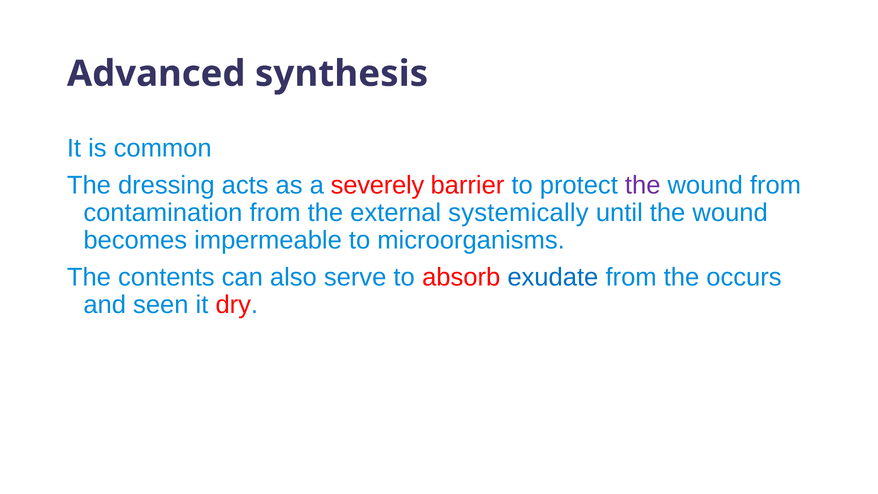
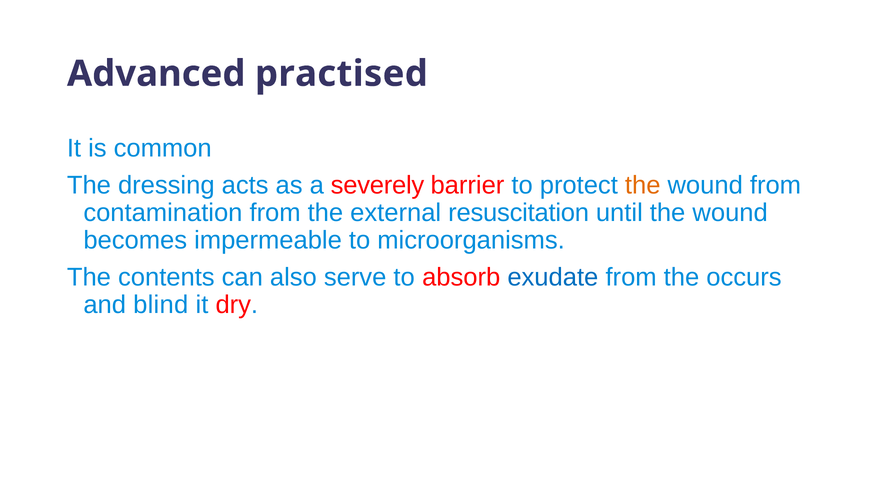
synthesis: synthesis -> practised
the at (643, 185) colour: purple -> orange
systemically: systemically -> resuscitation
seen: seen -> blind
